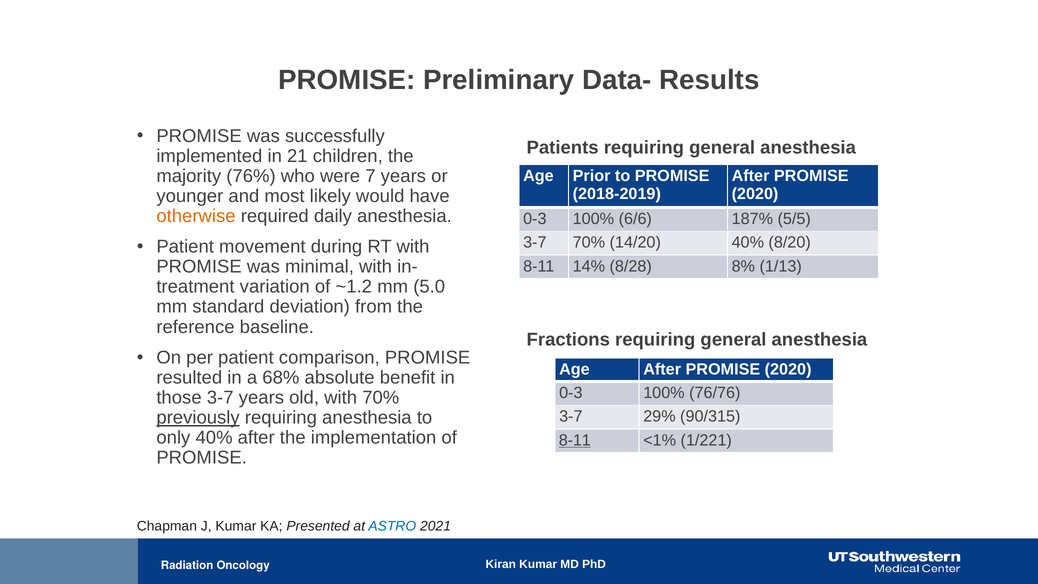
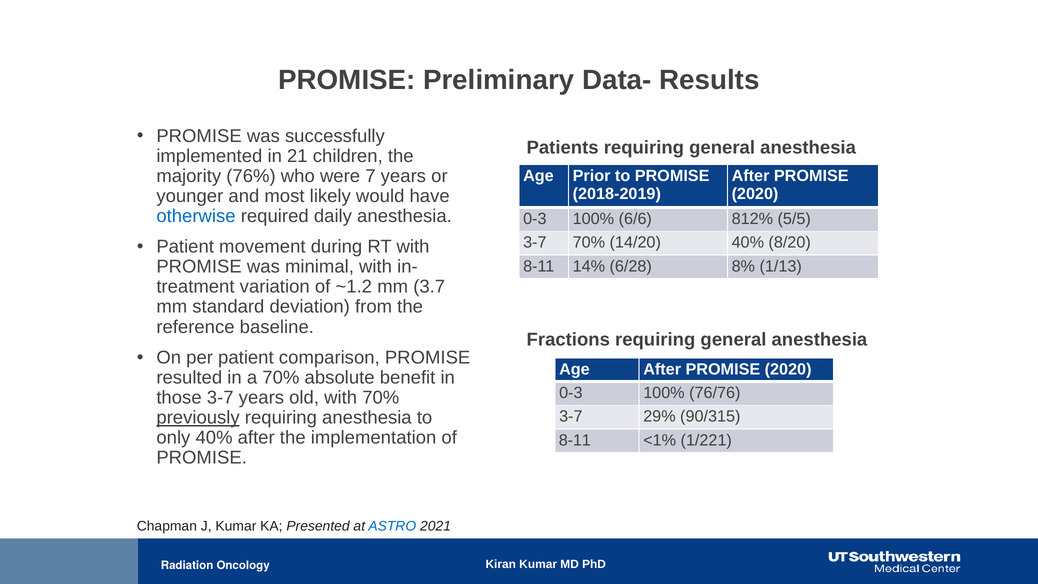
otherwise colour: orange -> blue
187%: 187% -> 812%
8/28: 8/28 -> 6/28
5.0: 5.0 -> 3.7
a 68%: 68% -> 70%
8-11 at (575, 440) underline: present -> none
